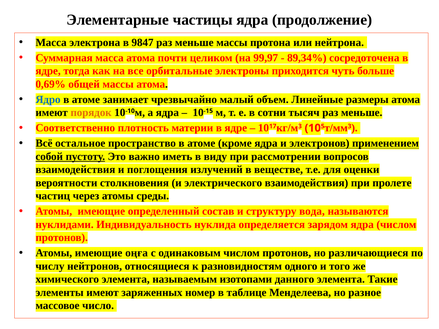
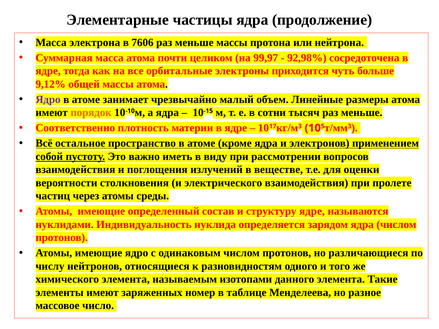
9847: 9847 -> 7606
89,34%: 89,34% -> 92,98%
0,69%: 0,69% -> 9,12%
Ядро at (48, 100) colour: blue -> purple
структуру вода: вода -> ядре
имеющие оңға: оңға -> ядро
